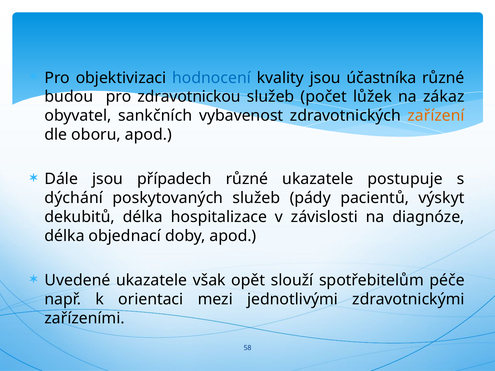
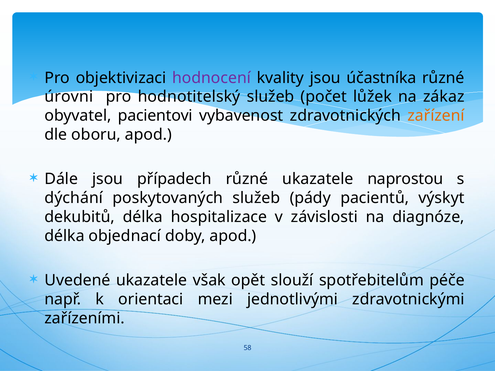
hodnocení colour: blue -> purple
budou: budou -> úrovni
zdravotnickou: zdravotnickou -> hodnotitelský
sankčních: sankčních -> pacientovi
postupuje: postupuje -> naprostou
